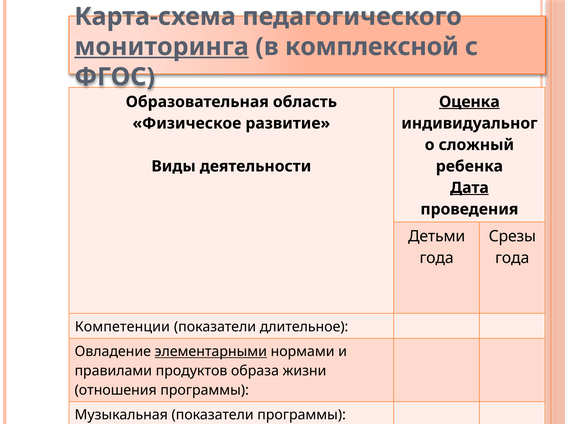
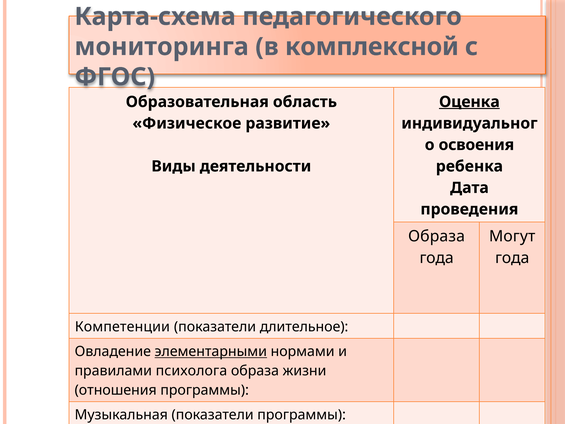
мониторинга underline: present -> none
сложный: сложный -> освоения
Дата underline: present -> none
Детьми at (437, 236): Детьми -> Образа
Срезы: Срезы -> Могут
продуктов: продуктов -> психолога
